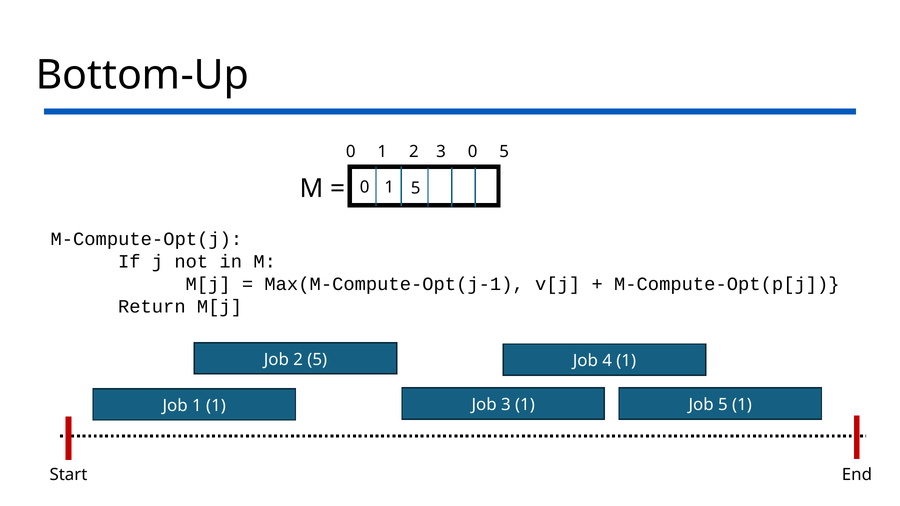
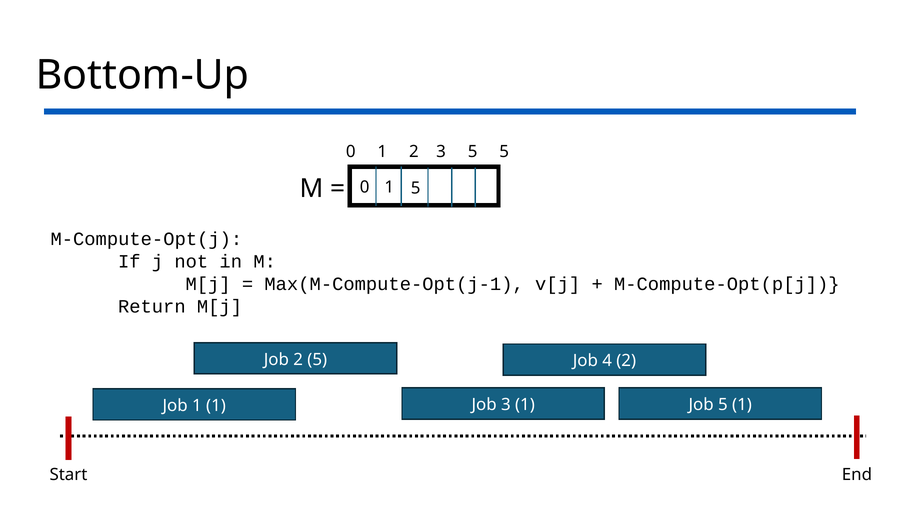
3 0: 0 -> 5
4 1: 1 -> 2
